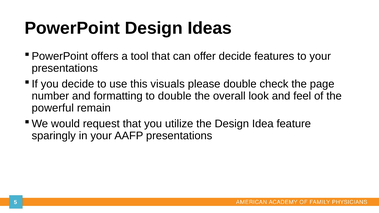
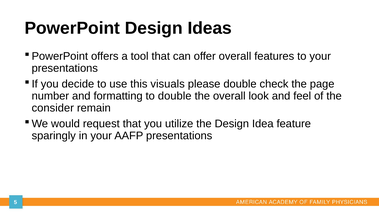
offer decide: decide -> overall
powerful: powerful -> consider
